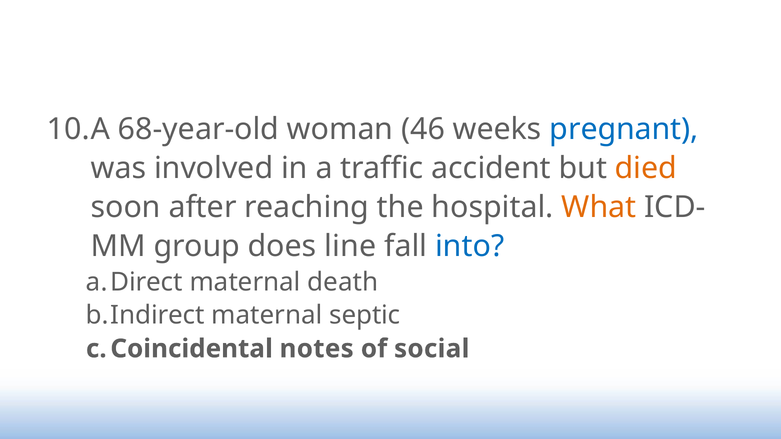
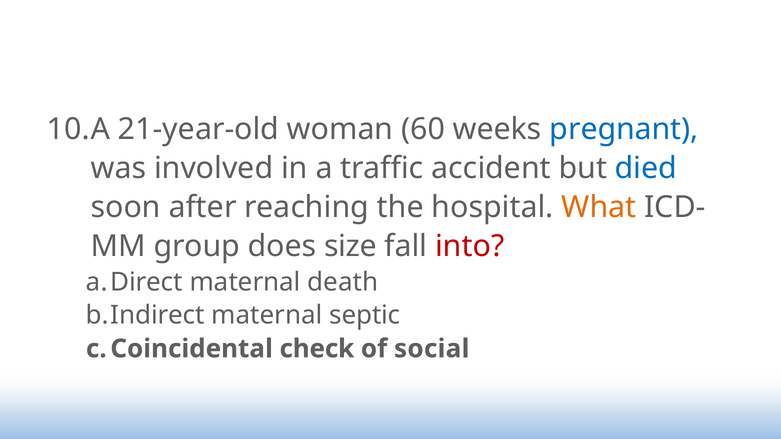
68-year-old: 68-year-old -> 21-year-old
46: 46 -> 60
died colour: orange -> blue
line: line -> size
into colour: blue -> red
notes: notes -> check
